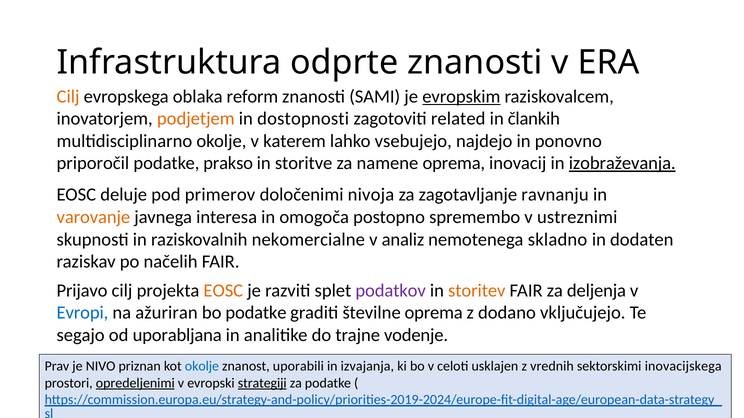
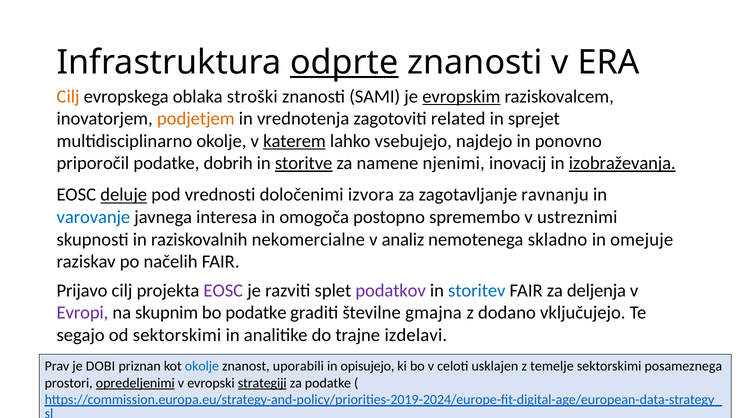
odprte underline: none -> present
reform: reform -> stroški
dostopnosti: dostopnosti -> vrednotenja
člankih: člankih -> sprejet
katerem underline: none -> present
prakso: prakso -> dobrih
storitve underline: none -> present
namene oprema: oprema -> njenimi
deluje underline: none -> present
primerov: primerov -> vrednosti
nivoja: nivoja -> izvora
varovanje colour: orange -> blue
dodaten: dodaten -> omejuje
EOSC at (223, 291) colour: orange -> purple
storitev colour: orange -> blue
Evropi colour: blue -> purple
ažuriran: ažuriran -> skupnim
številne oprema: oprema -> gmajna
od uporabljana: uporabljana -> sektorskimi
vodenje: vodenje -> izdelavi
NIVO: NIVO -> DOBI
izvajanja: izvajanja -> opisujejo
vrednih: vrednih -> temelje
inovacijskega: inovacijskega -> posameznega
